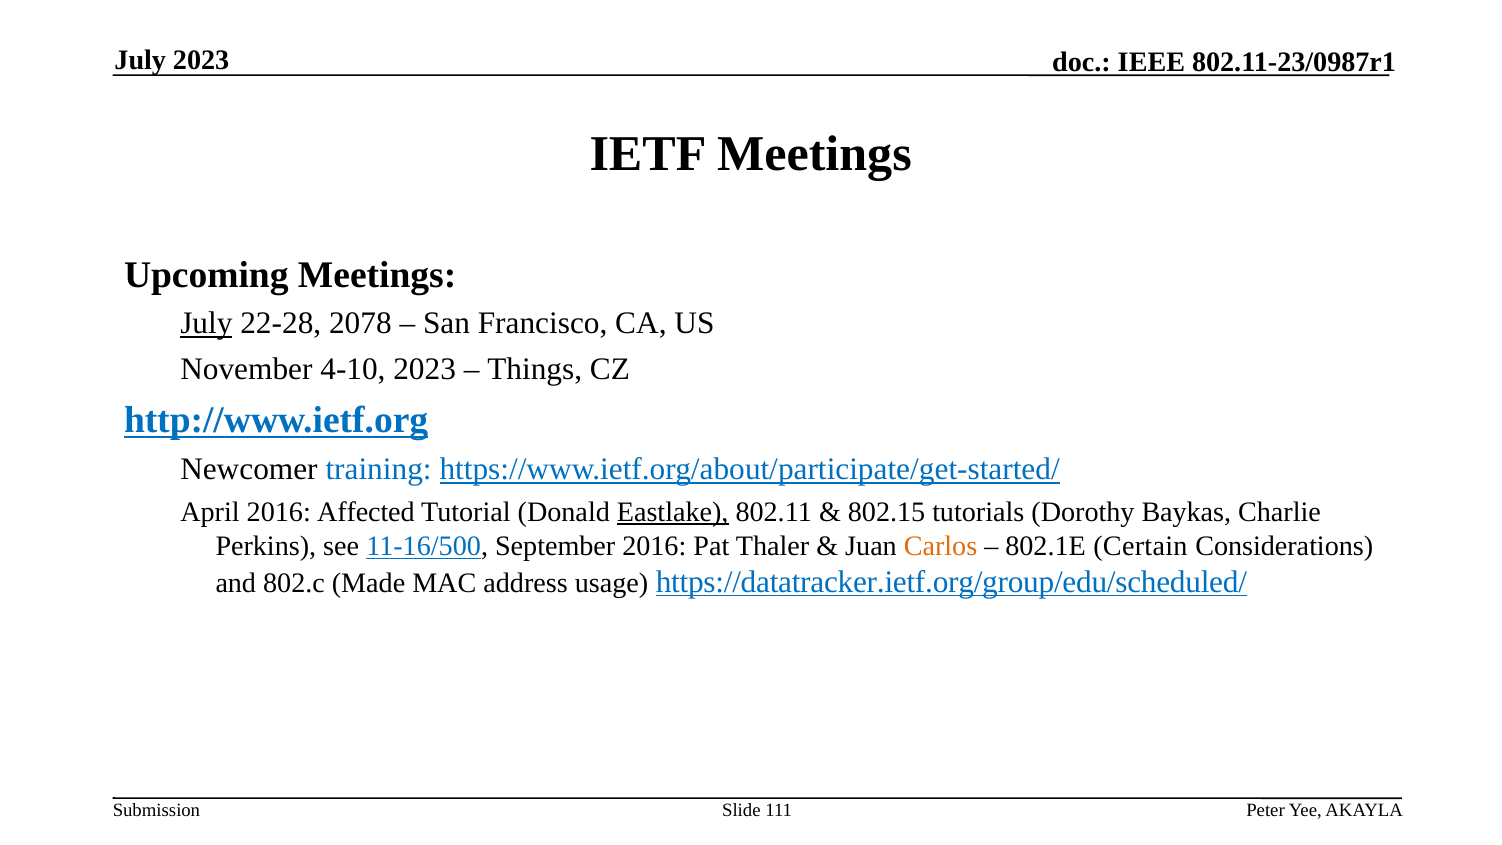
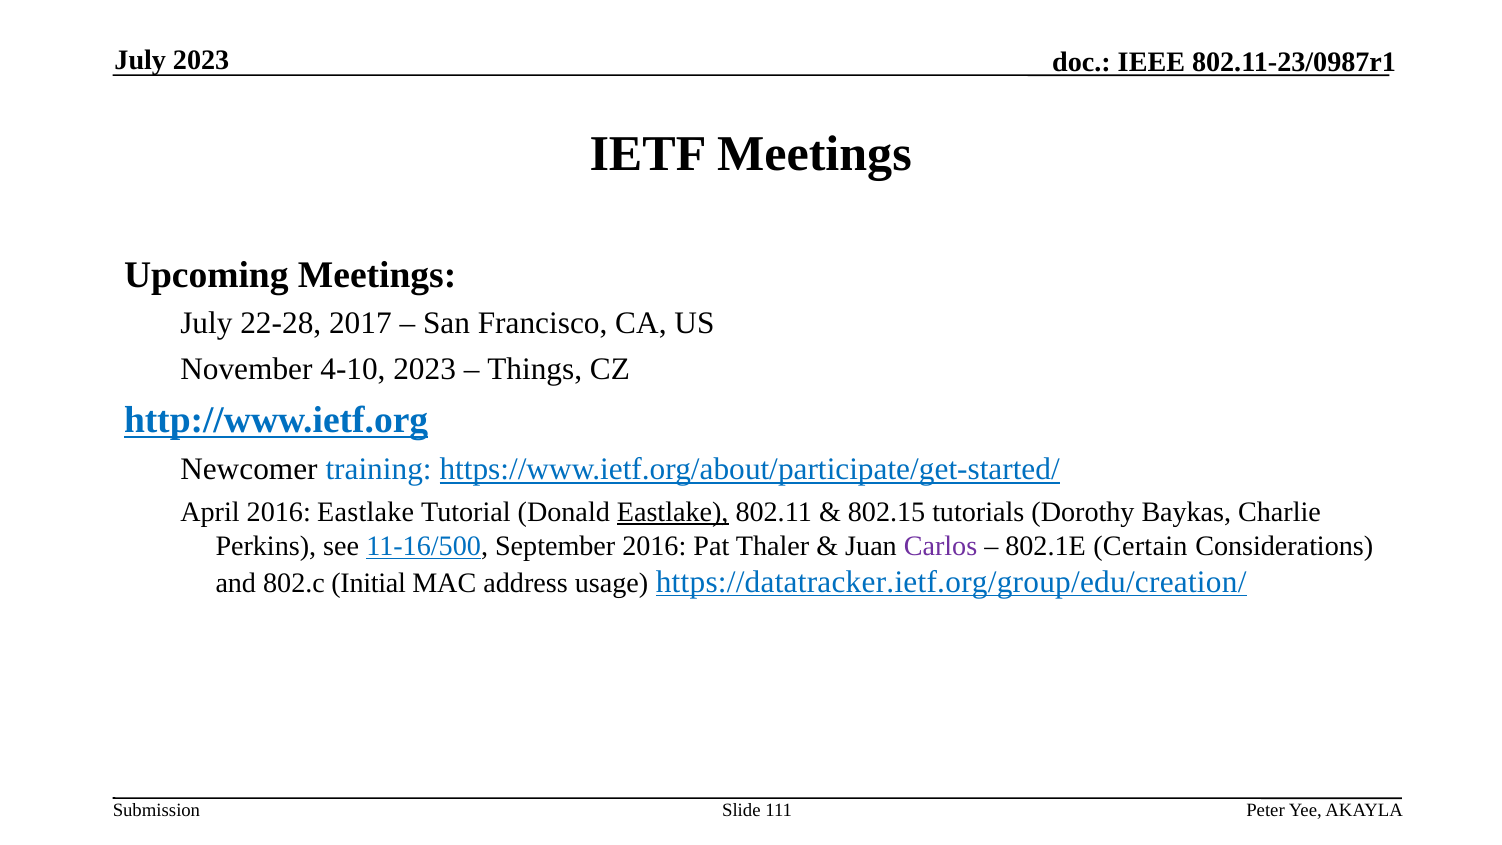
July at (206, 324) underline: present -> none
2078: 2078 -> 2017
2016 Affected: Affected -> Eastlake
Carlos colour: orange -> purple
Made: Made -> Initial
https://datatracker.ietf.org/group/edu/scheduled/: https://datatracker.ietf.org/group/edu/scheduled/ -> https://datatracker.ietf.org/group/edu/creation/
